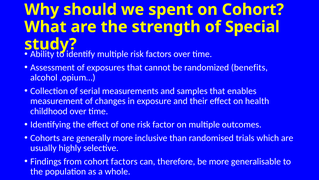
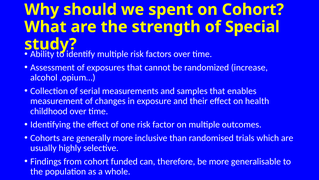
benefits: benefits -> increase
cohort factors: factors -> funded
